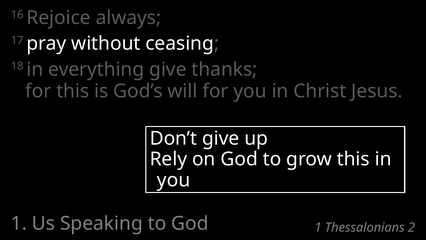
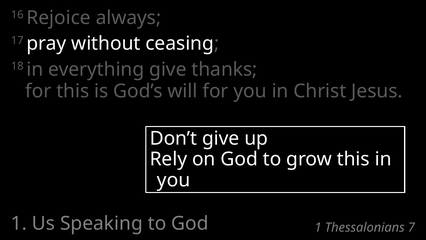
2: 2 -> 7
